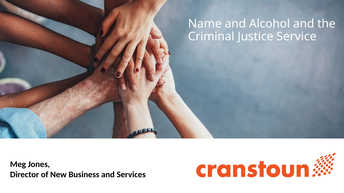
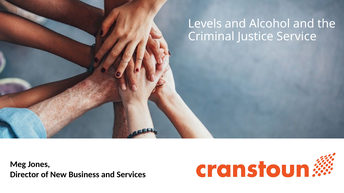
Name: Name -> Levels
